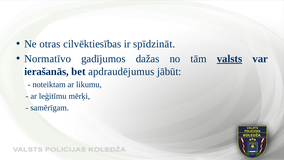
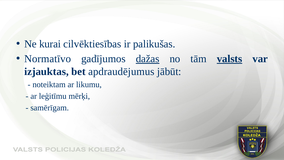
otras: otras -> kurai
spīdzināt: spīdzināt -> palikušas
dažas underline: none -> present
ierašanās: ierašanās -> izjauktas
